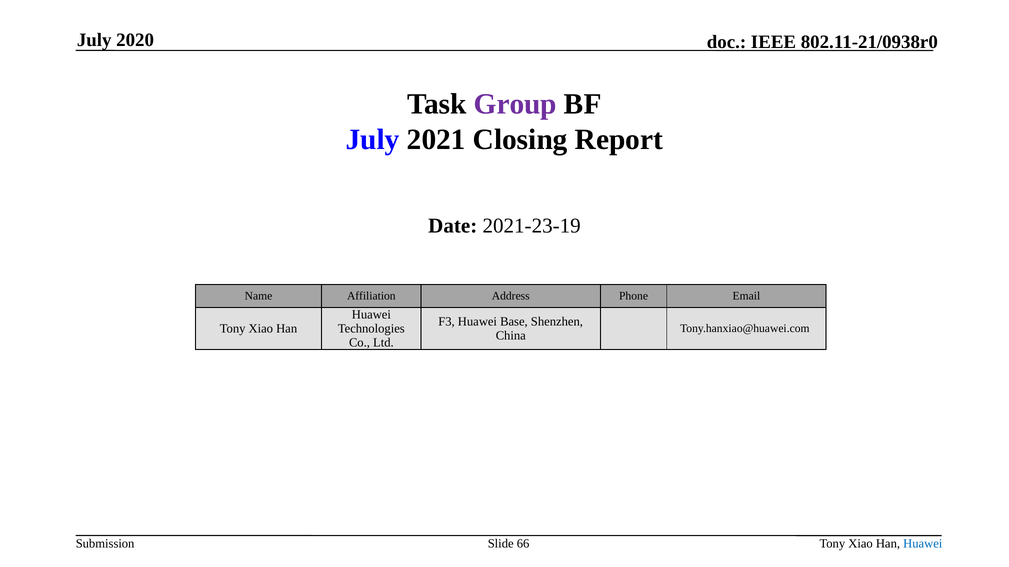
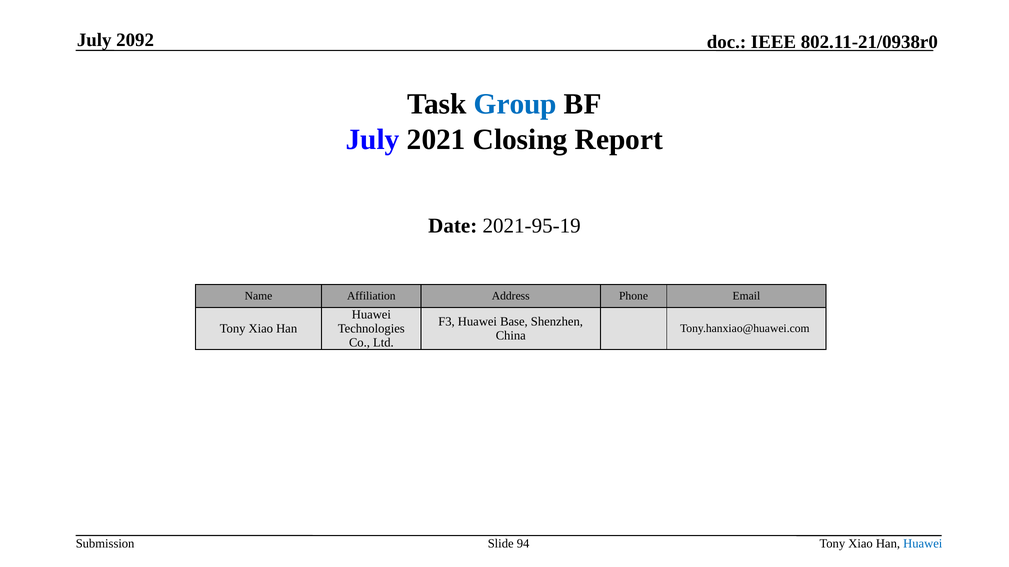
2020: 2020 -> 2092
Group colour: purple -> blue
2021-23-19: 2021-23-19 -> 2021-95-19
66: 66 -> 94
